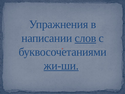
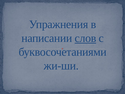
жи-ши underline: present -> none
